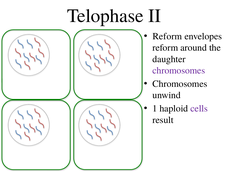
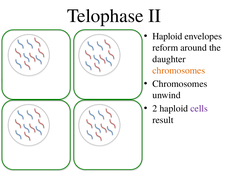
Reform at (167, 36): Reform -> Haploid
chromosomes at (179, 70) colour: purple -> orange
1: 1 -> 2
